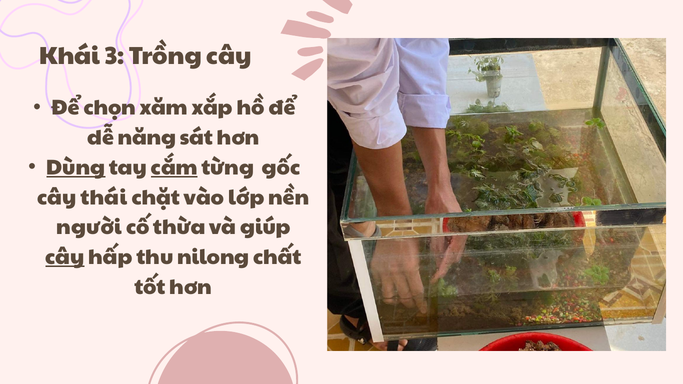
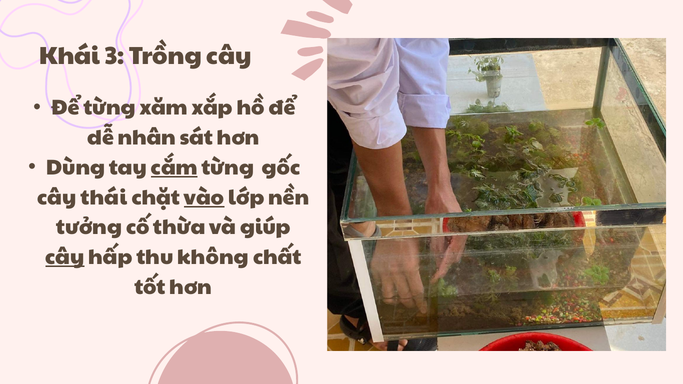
Để chọn: chọn -> từng
năng: năng -> nhân
Dùng underline: present -> none
vào underline: none -> present
người: người -> tưởng
nilong: nilong -> không
